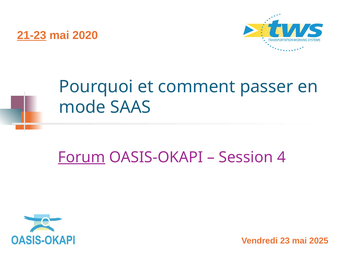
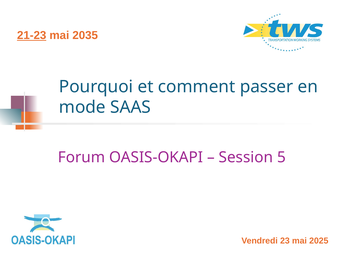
2020: 2020 -> 2035
Forum underline: present -> none
4: 4 -> 5
